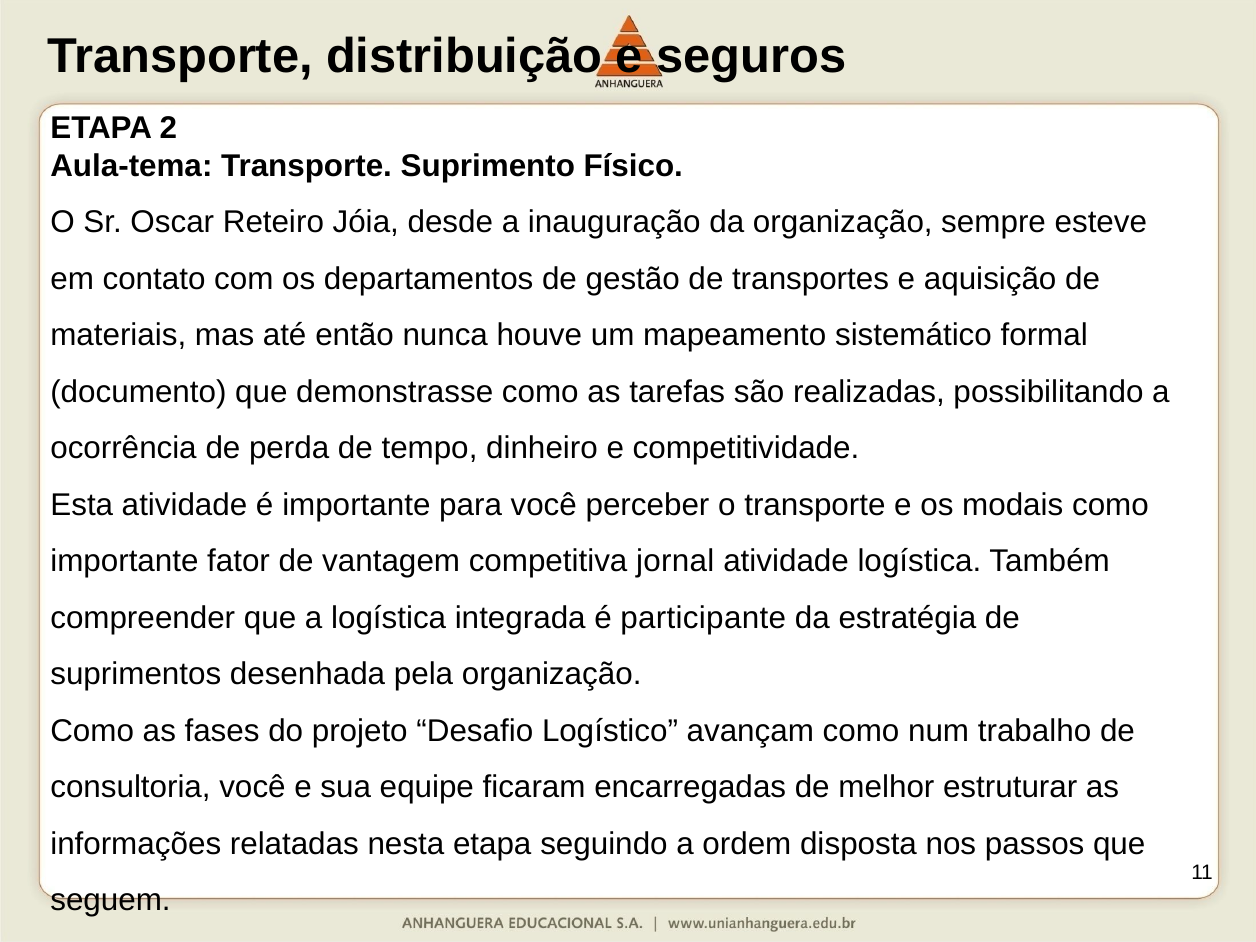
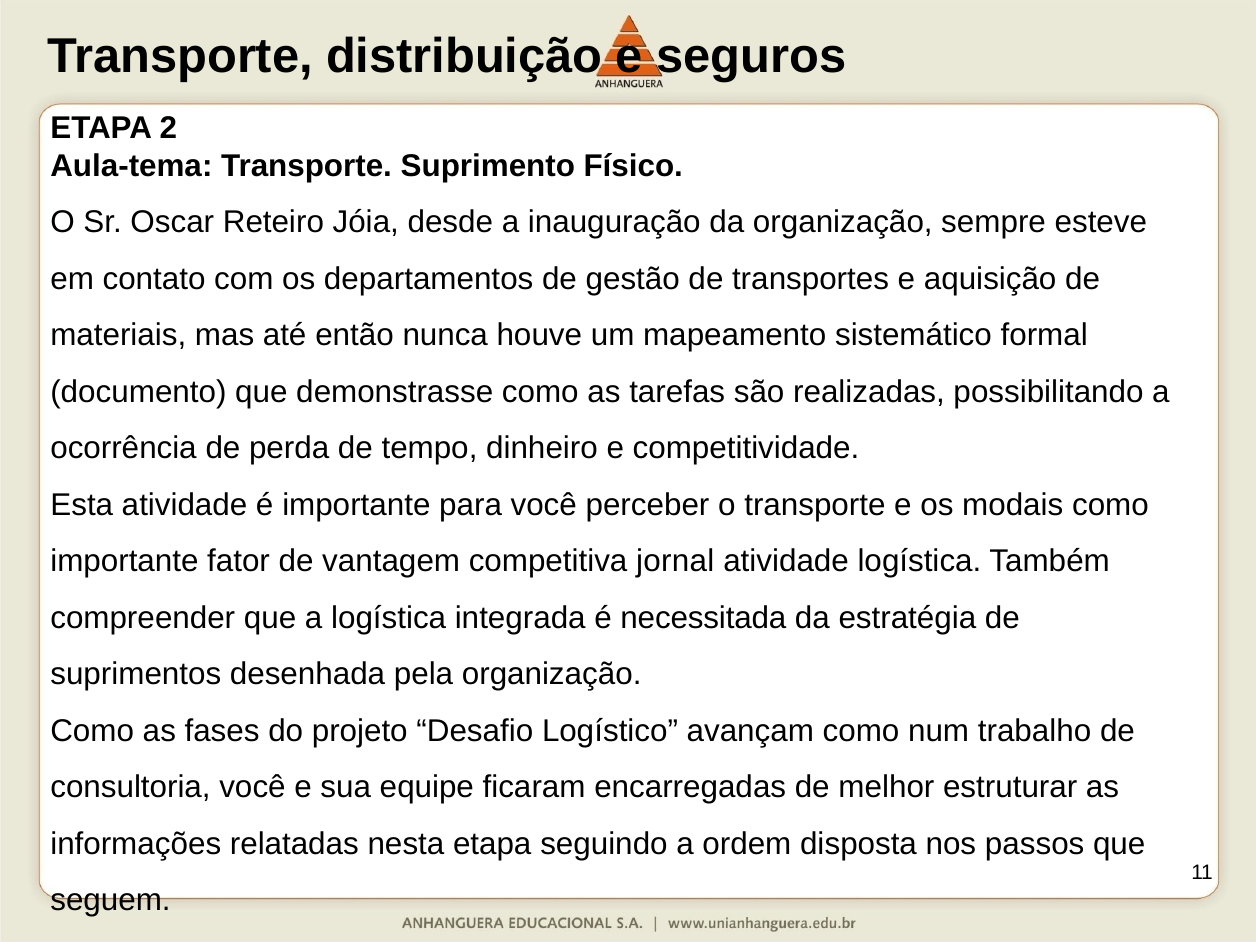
participante: participante -> necessitada
